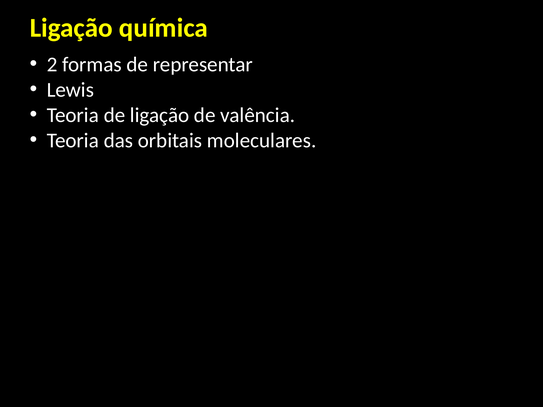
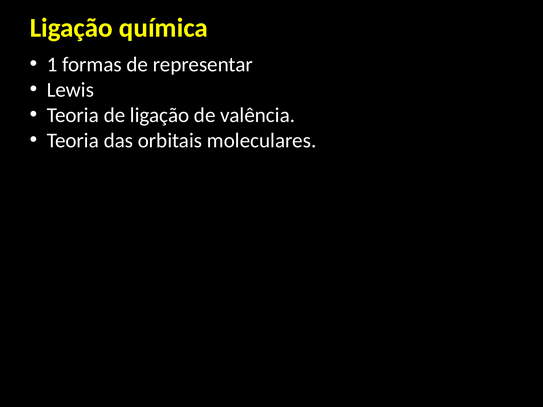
2: 2 -> 1
